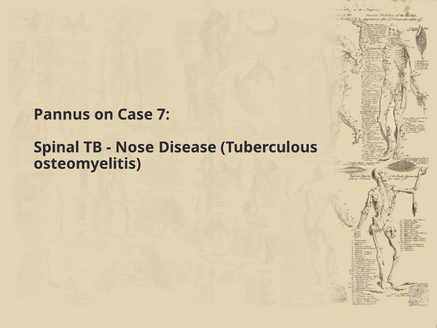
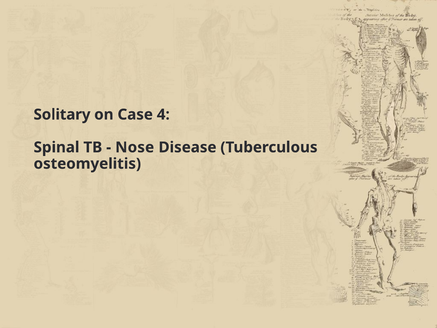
Pannus: Pannus -> Solitary
7: 7 -> 4
